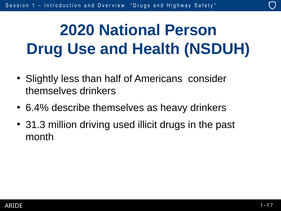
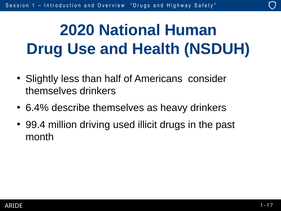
Person: Person -> Human
31.3: 31.3 -> 99.4
